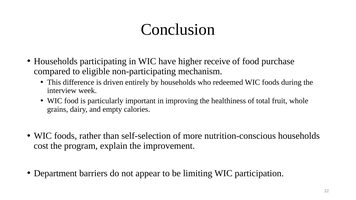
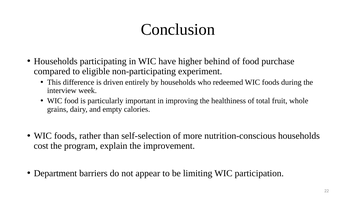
receive: receive -> behind
mechanism: mechanism -> experiment
